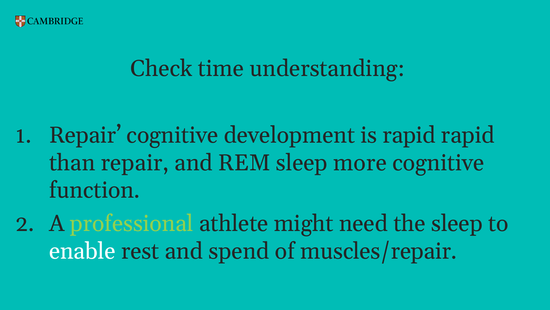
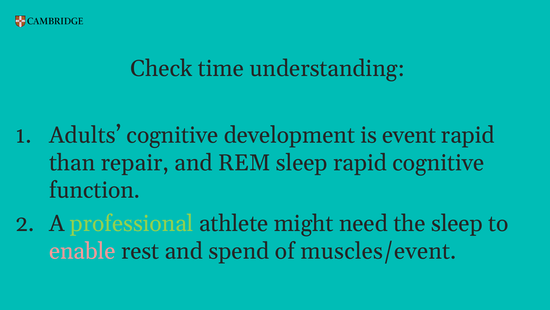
Repair at (85, 135): Repair -> Adults
is rapid: rapid -> event
sleep more: more -> rapid
enable colour: white -> pink
muscles/repair: muscles/repair -> muscles/event
